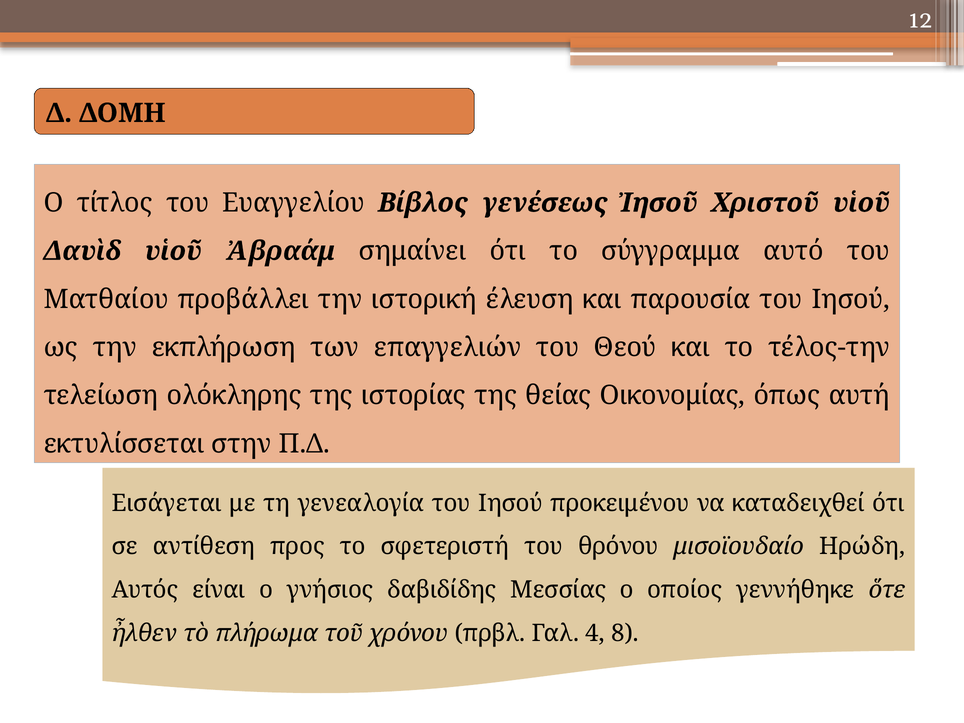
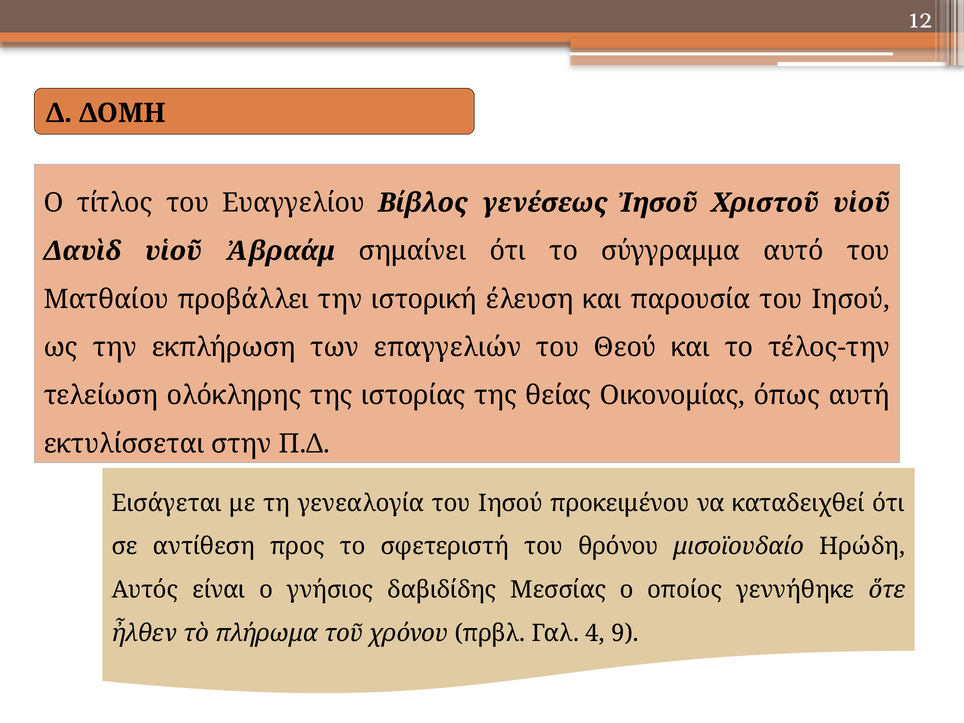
8: 8 -> 9
